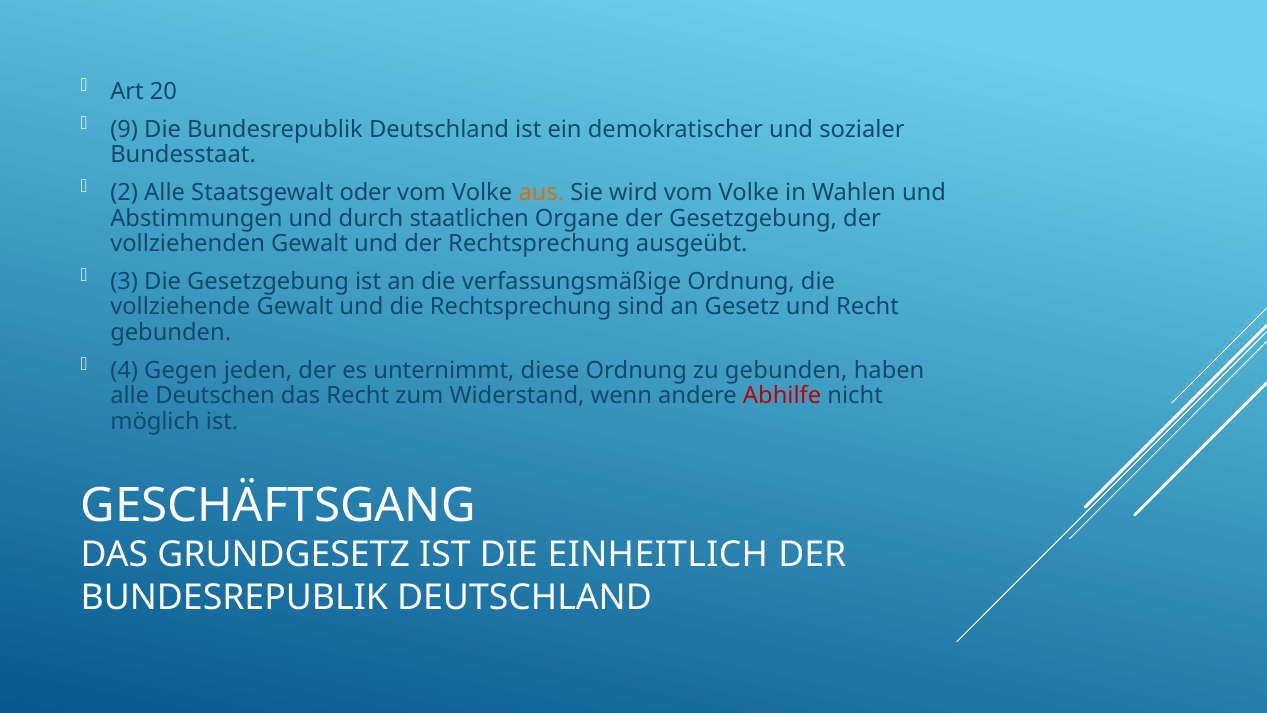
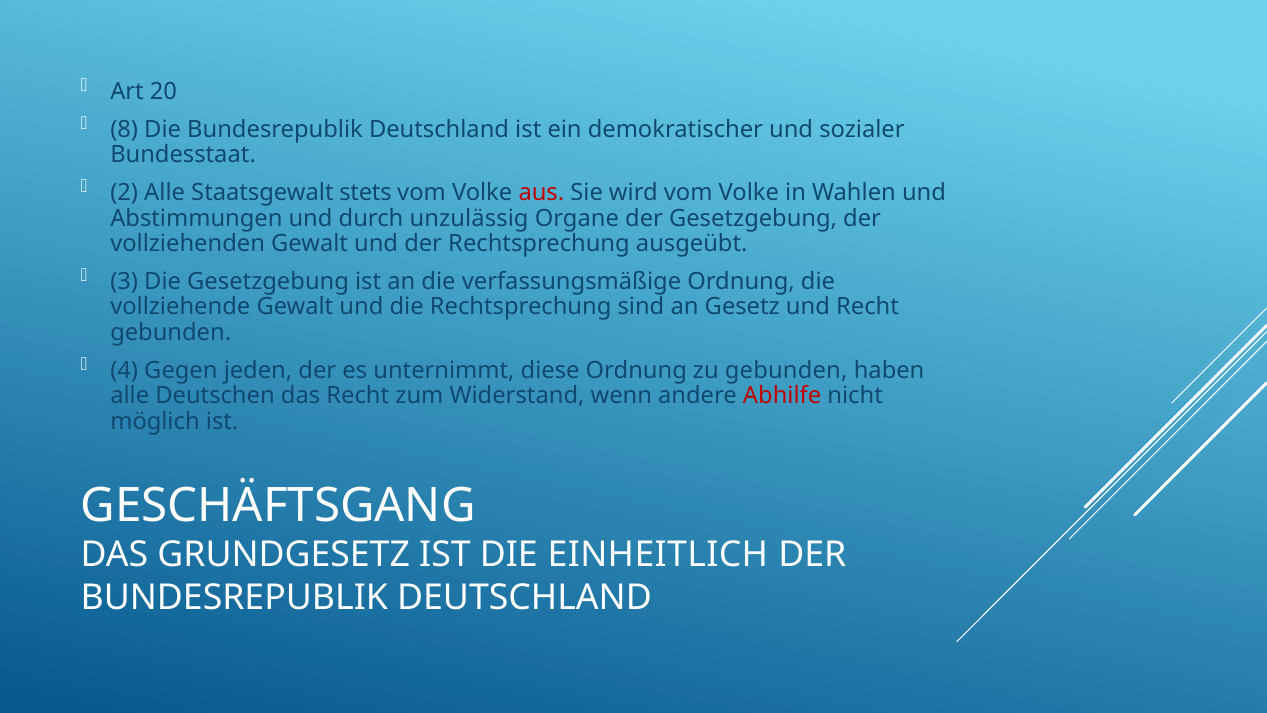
9: 9 -> 8
oder: oder -> stets
aus colour: orange -> red
staatlichen: staatlichen -> unzulässig
